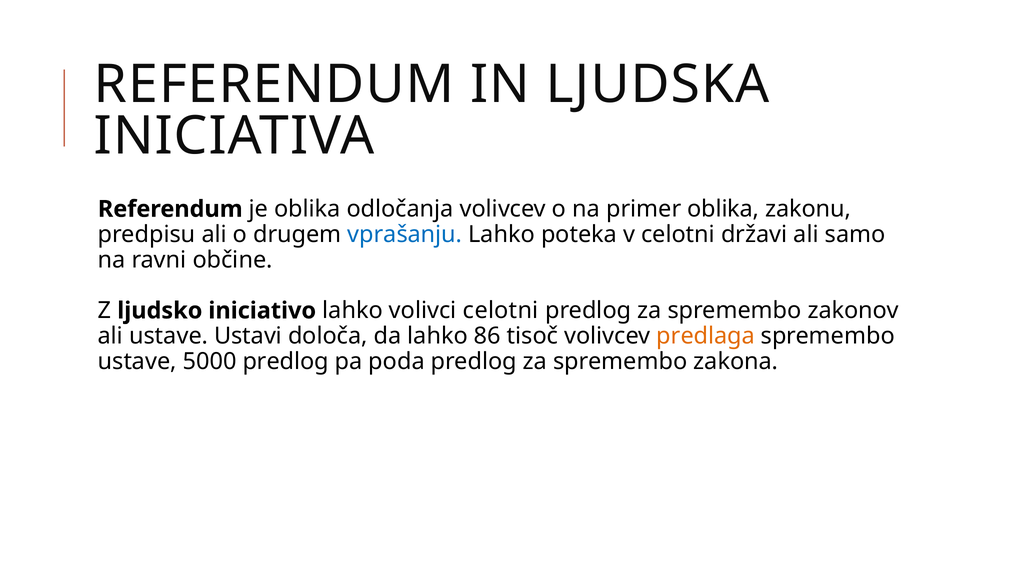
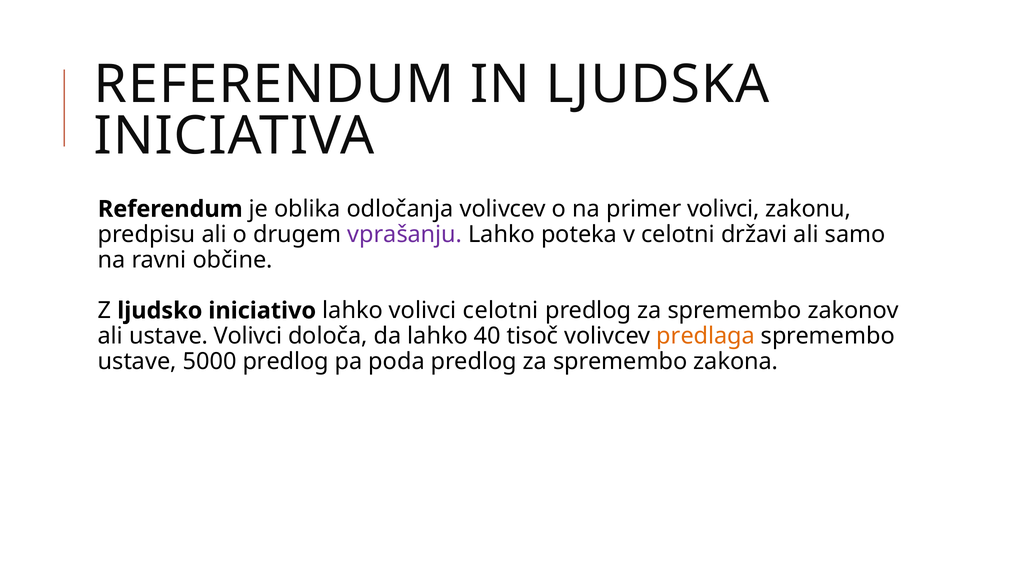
primer oblika: oblika -> volivci
vprašanju colour: blue -> purple
ustave Ustavi: Ustavi -> Volivci
86: 86 -> 40
